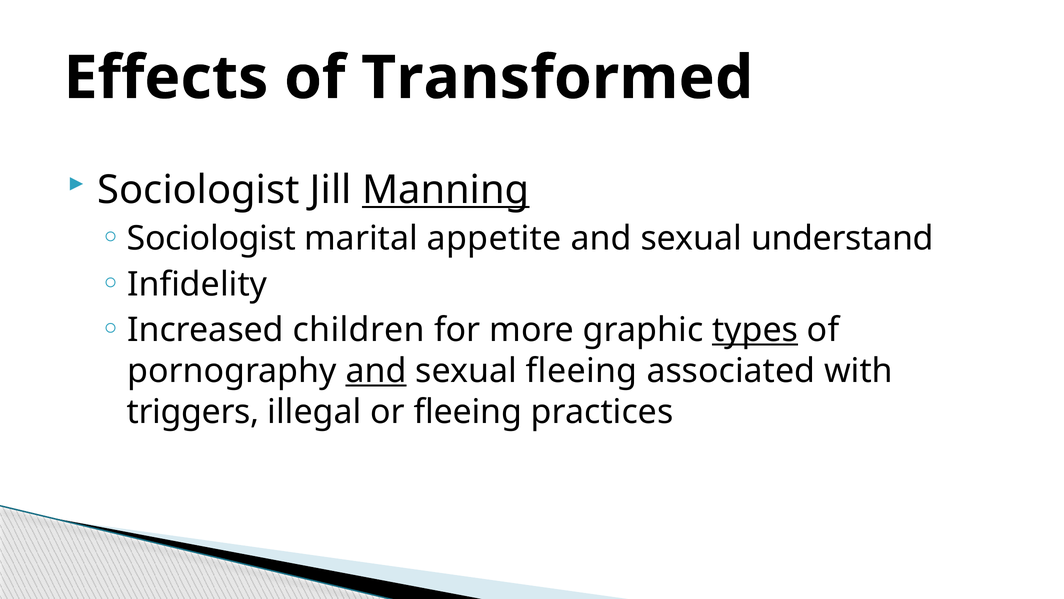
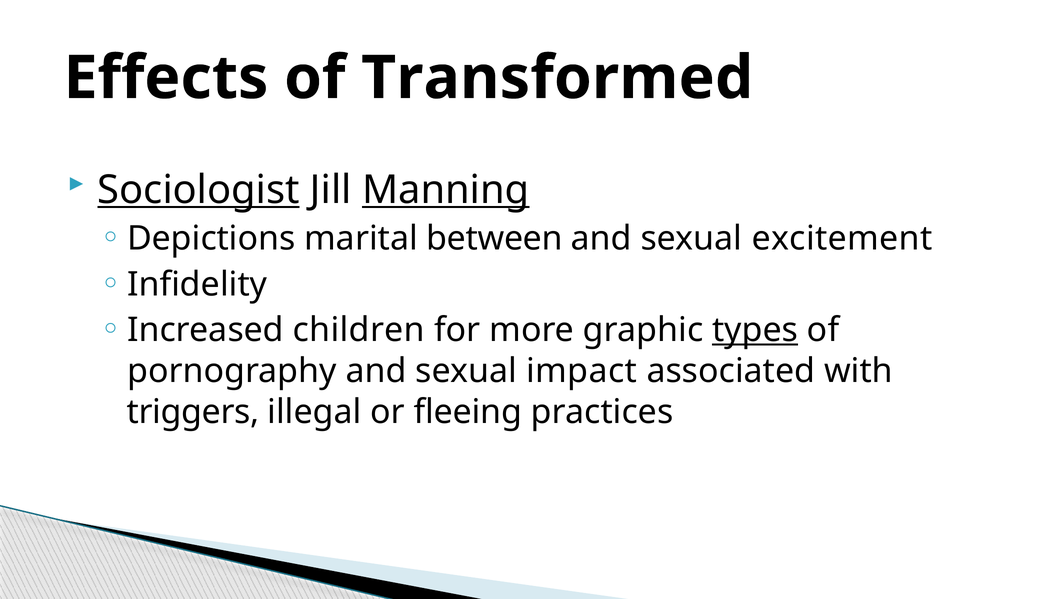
Sociologist at (199, 190) underline: none -> present
Sociologist at (211, 238): Sociologist -> Depictions
appetite: appetite -> between
understand: understand -> excitement
and at (376, 371) underline: present -> none
sexual fleeing: fleeing -> impact
